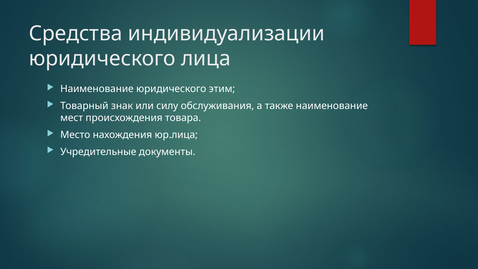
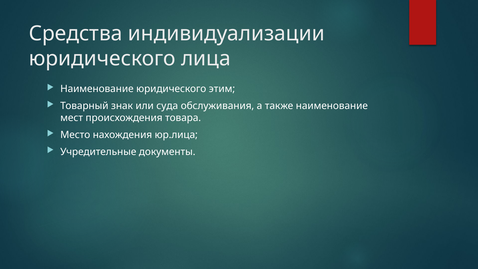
силу: силу -> суда
